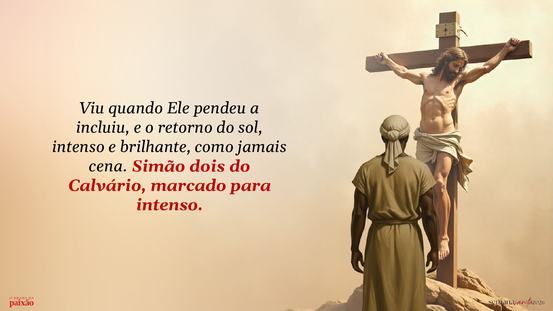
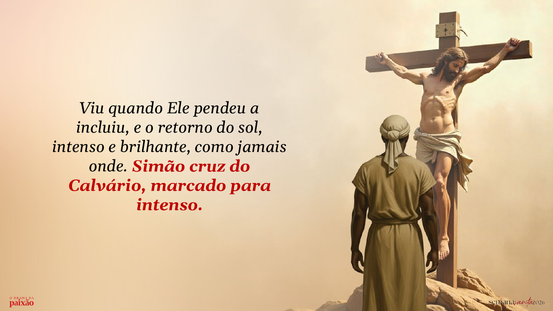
cena: cena -> onde
dois: dois -> cruz
